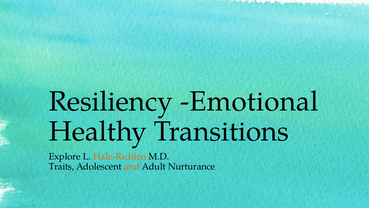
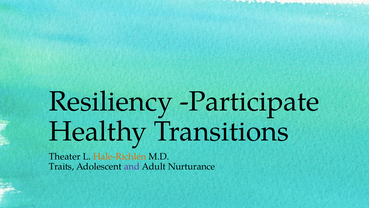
Emotional: Emotional -> Participate
Explore: Explore -> Theater
and colour: orange -> purple
